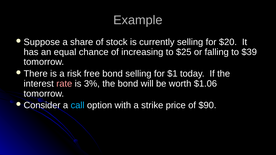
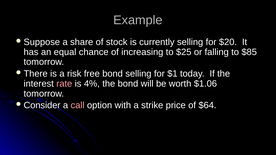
$39: $39 -> $85
3%: 3% -> 4%
call colour: light blue -> pink
$90: $90 -> $64
